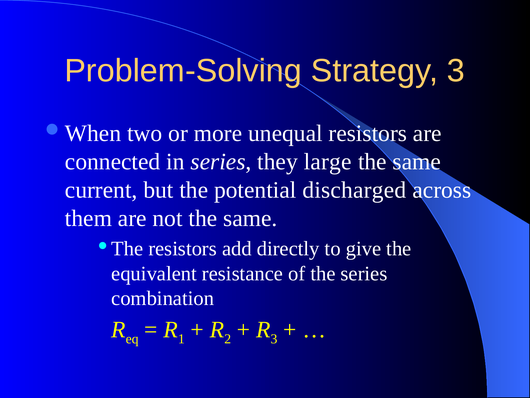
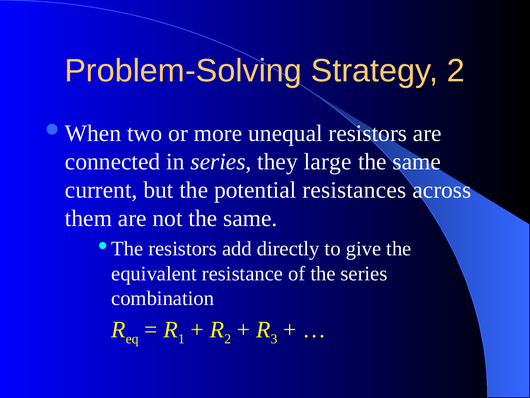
Strategy 3: 3 -> 2
discharged: discharged -> resistances
